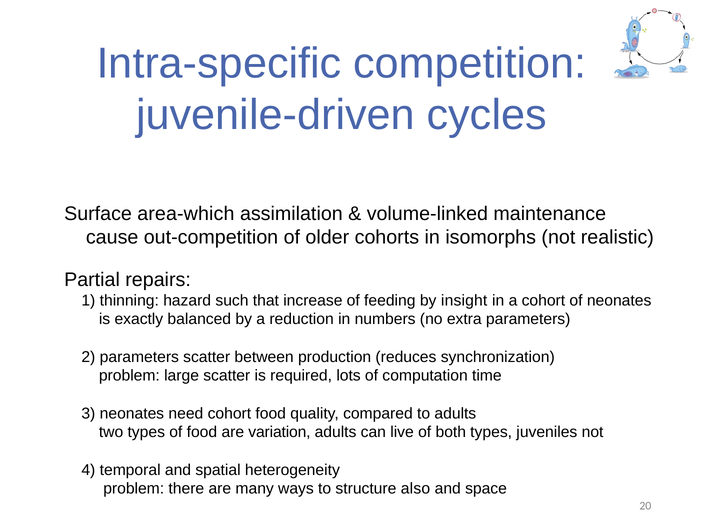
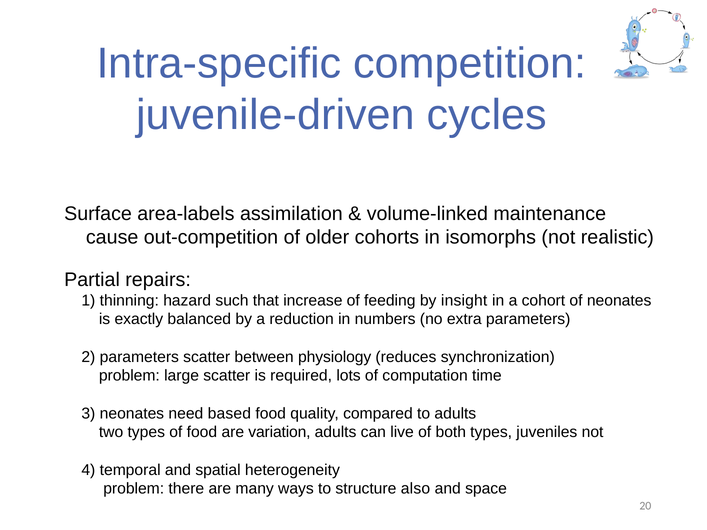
area-which: area-which -> area-labels
production: production -> physiology
need cohort: cohort -> based
